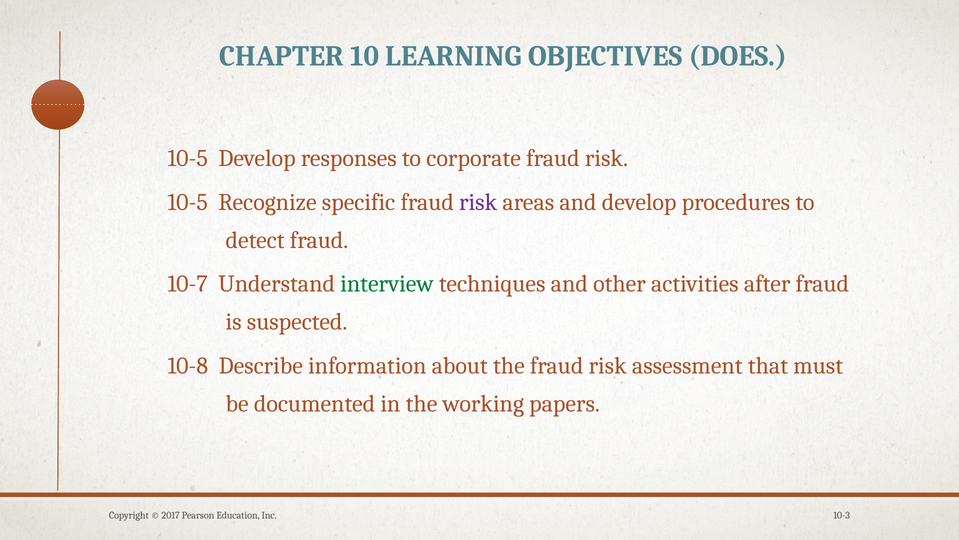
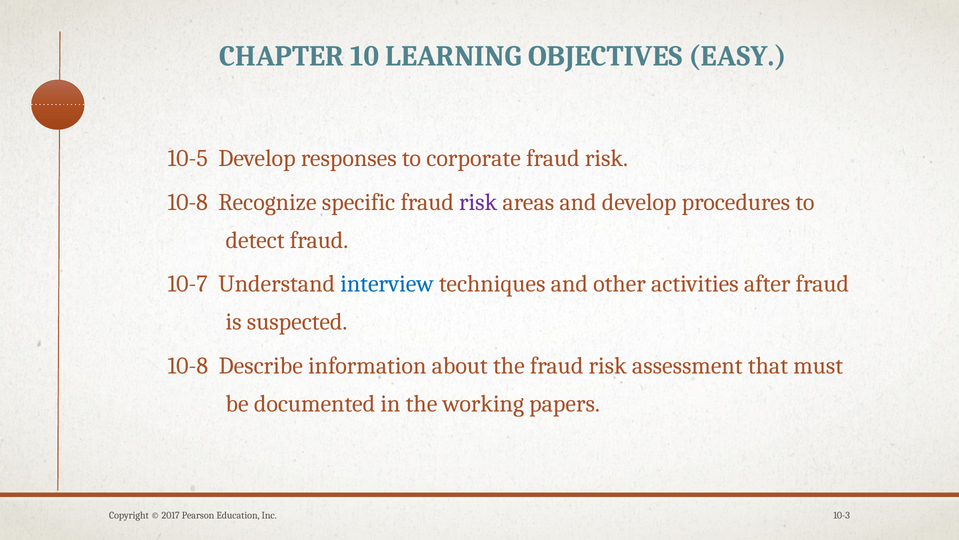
DOES: DOES -> EASY
10-5 at (188, 202): 10-5 -> 10-8
interview colour: green -> blue
